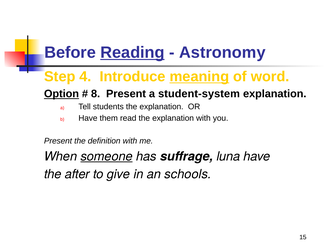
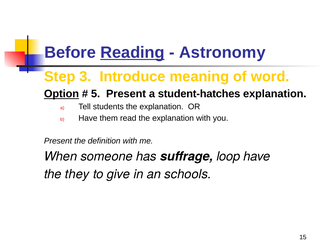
4: 4 -> 3
meaning underline: present -> none
8: 8 -> 5
student-system: student-system -> student-hatches
someone underline: present -> none
luna: luna -> loop
after: after -> they
